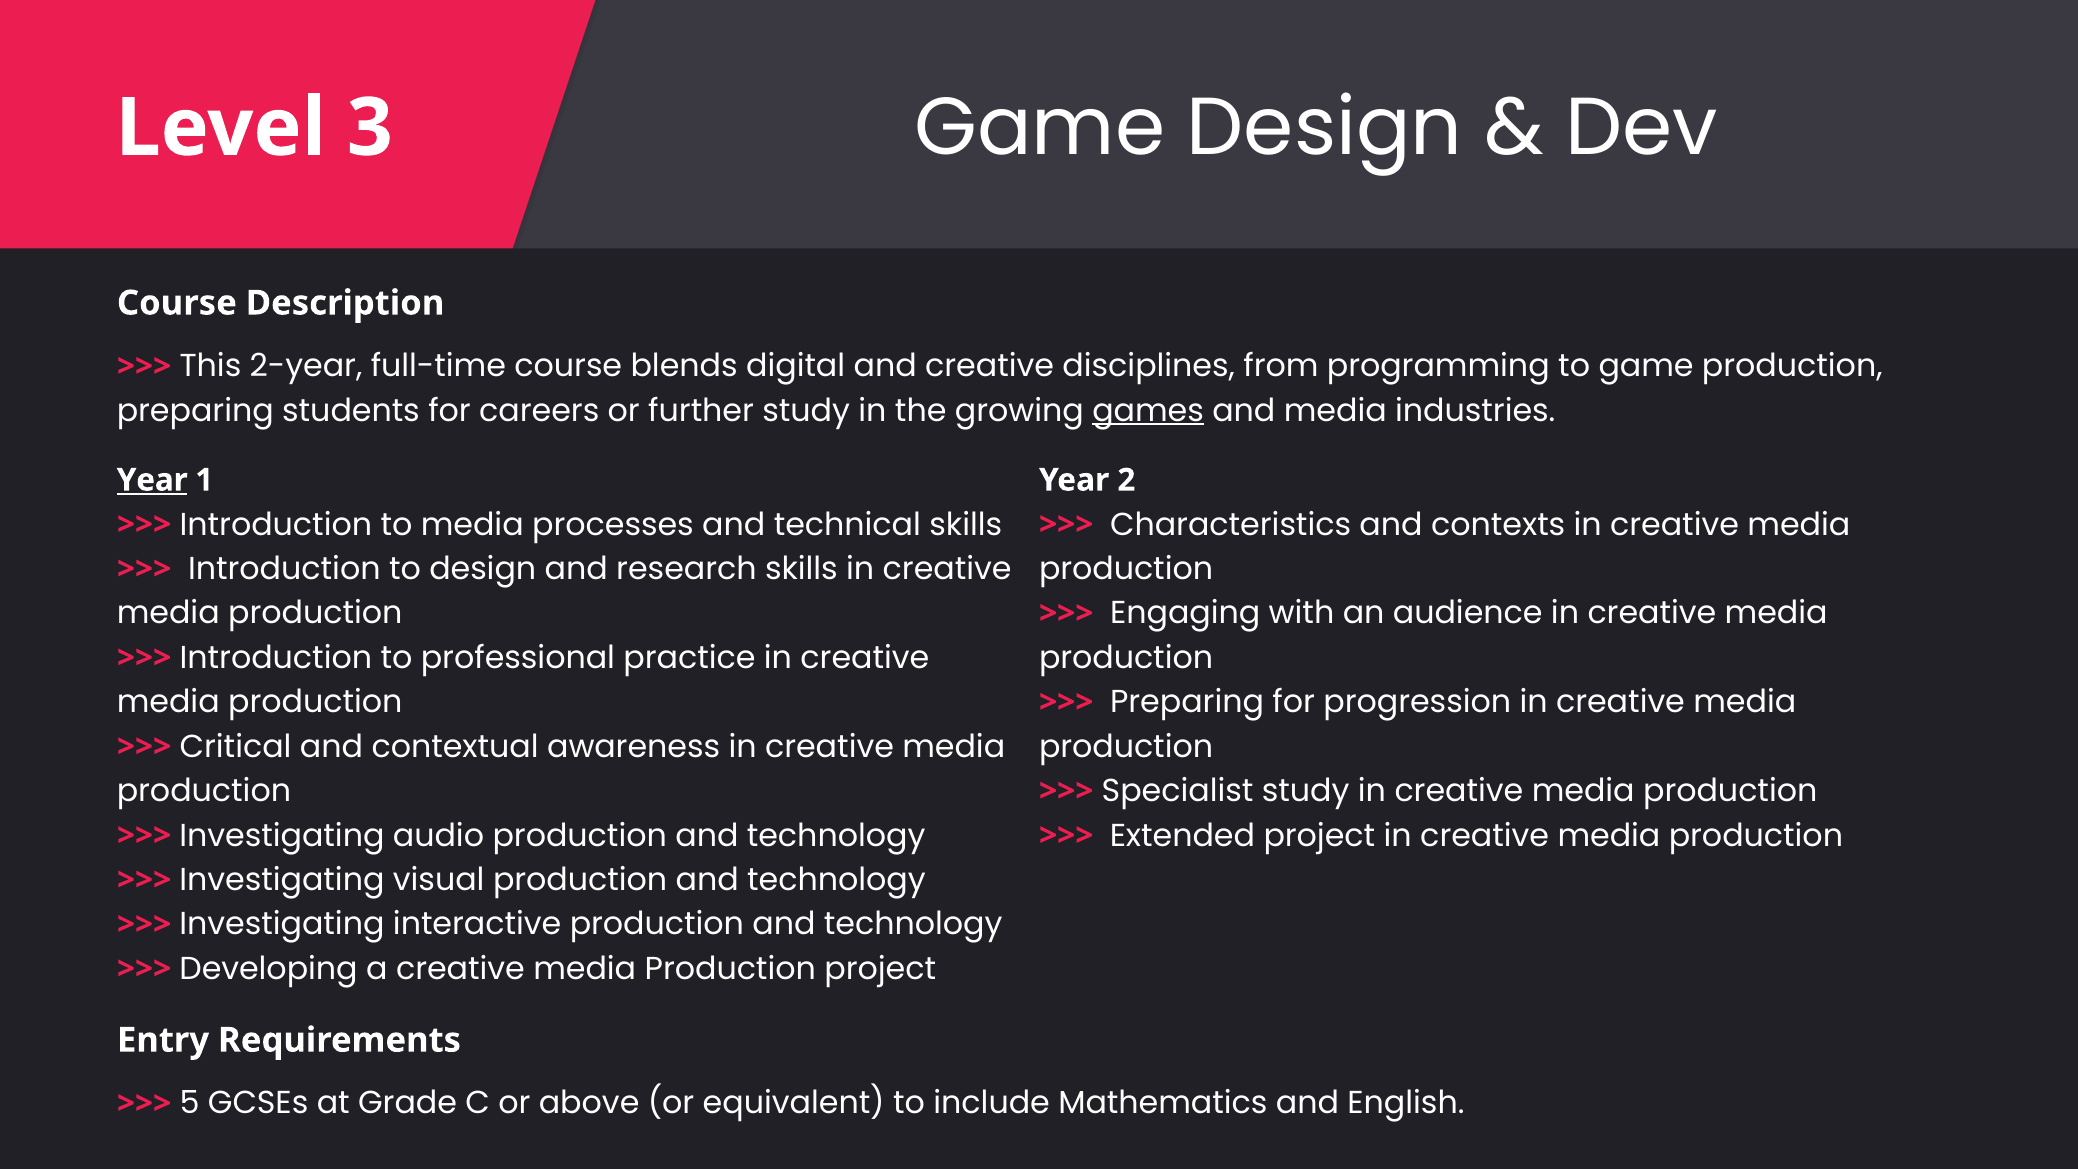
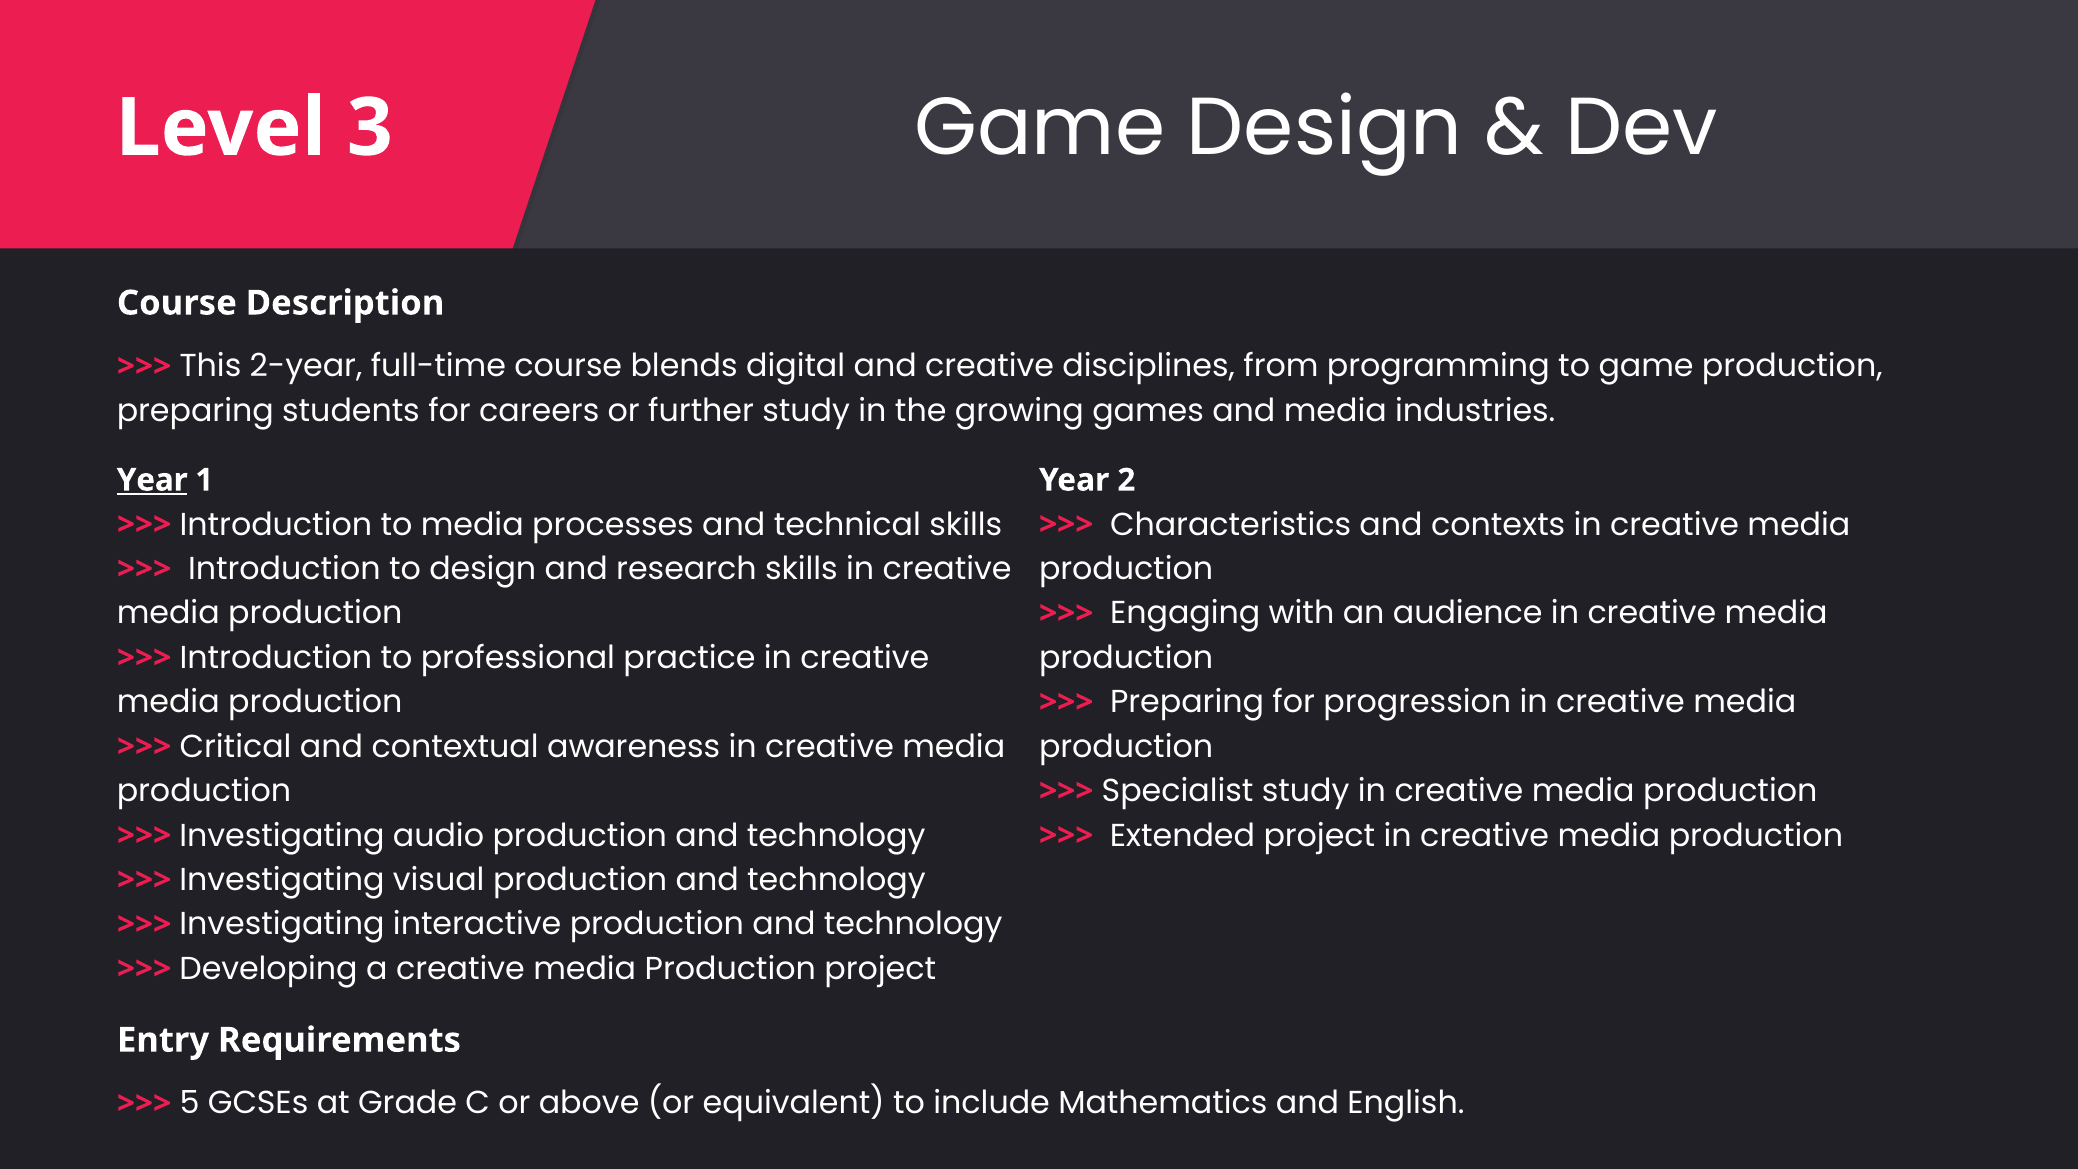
games underline: present -> none
